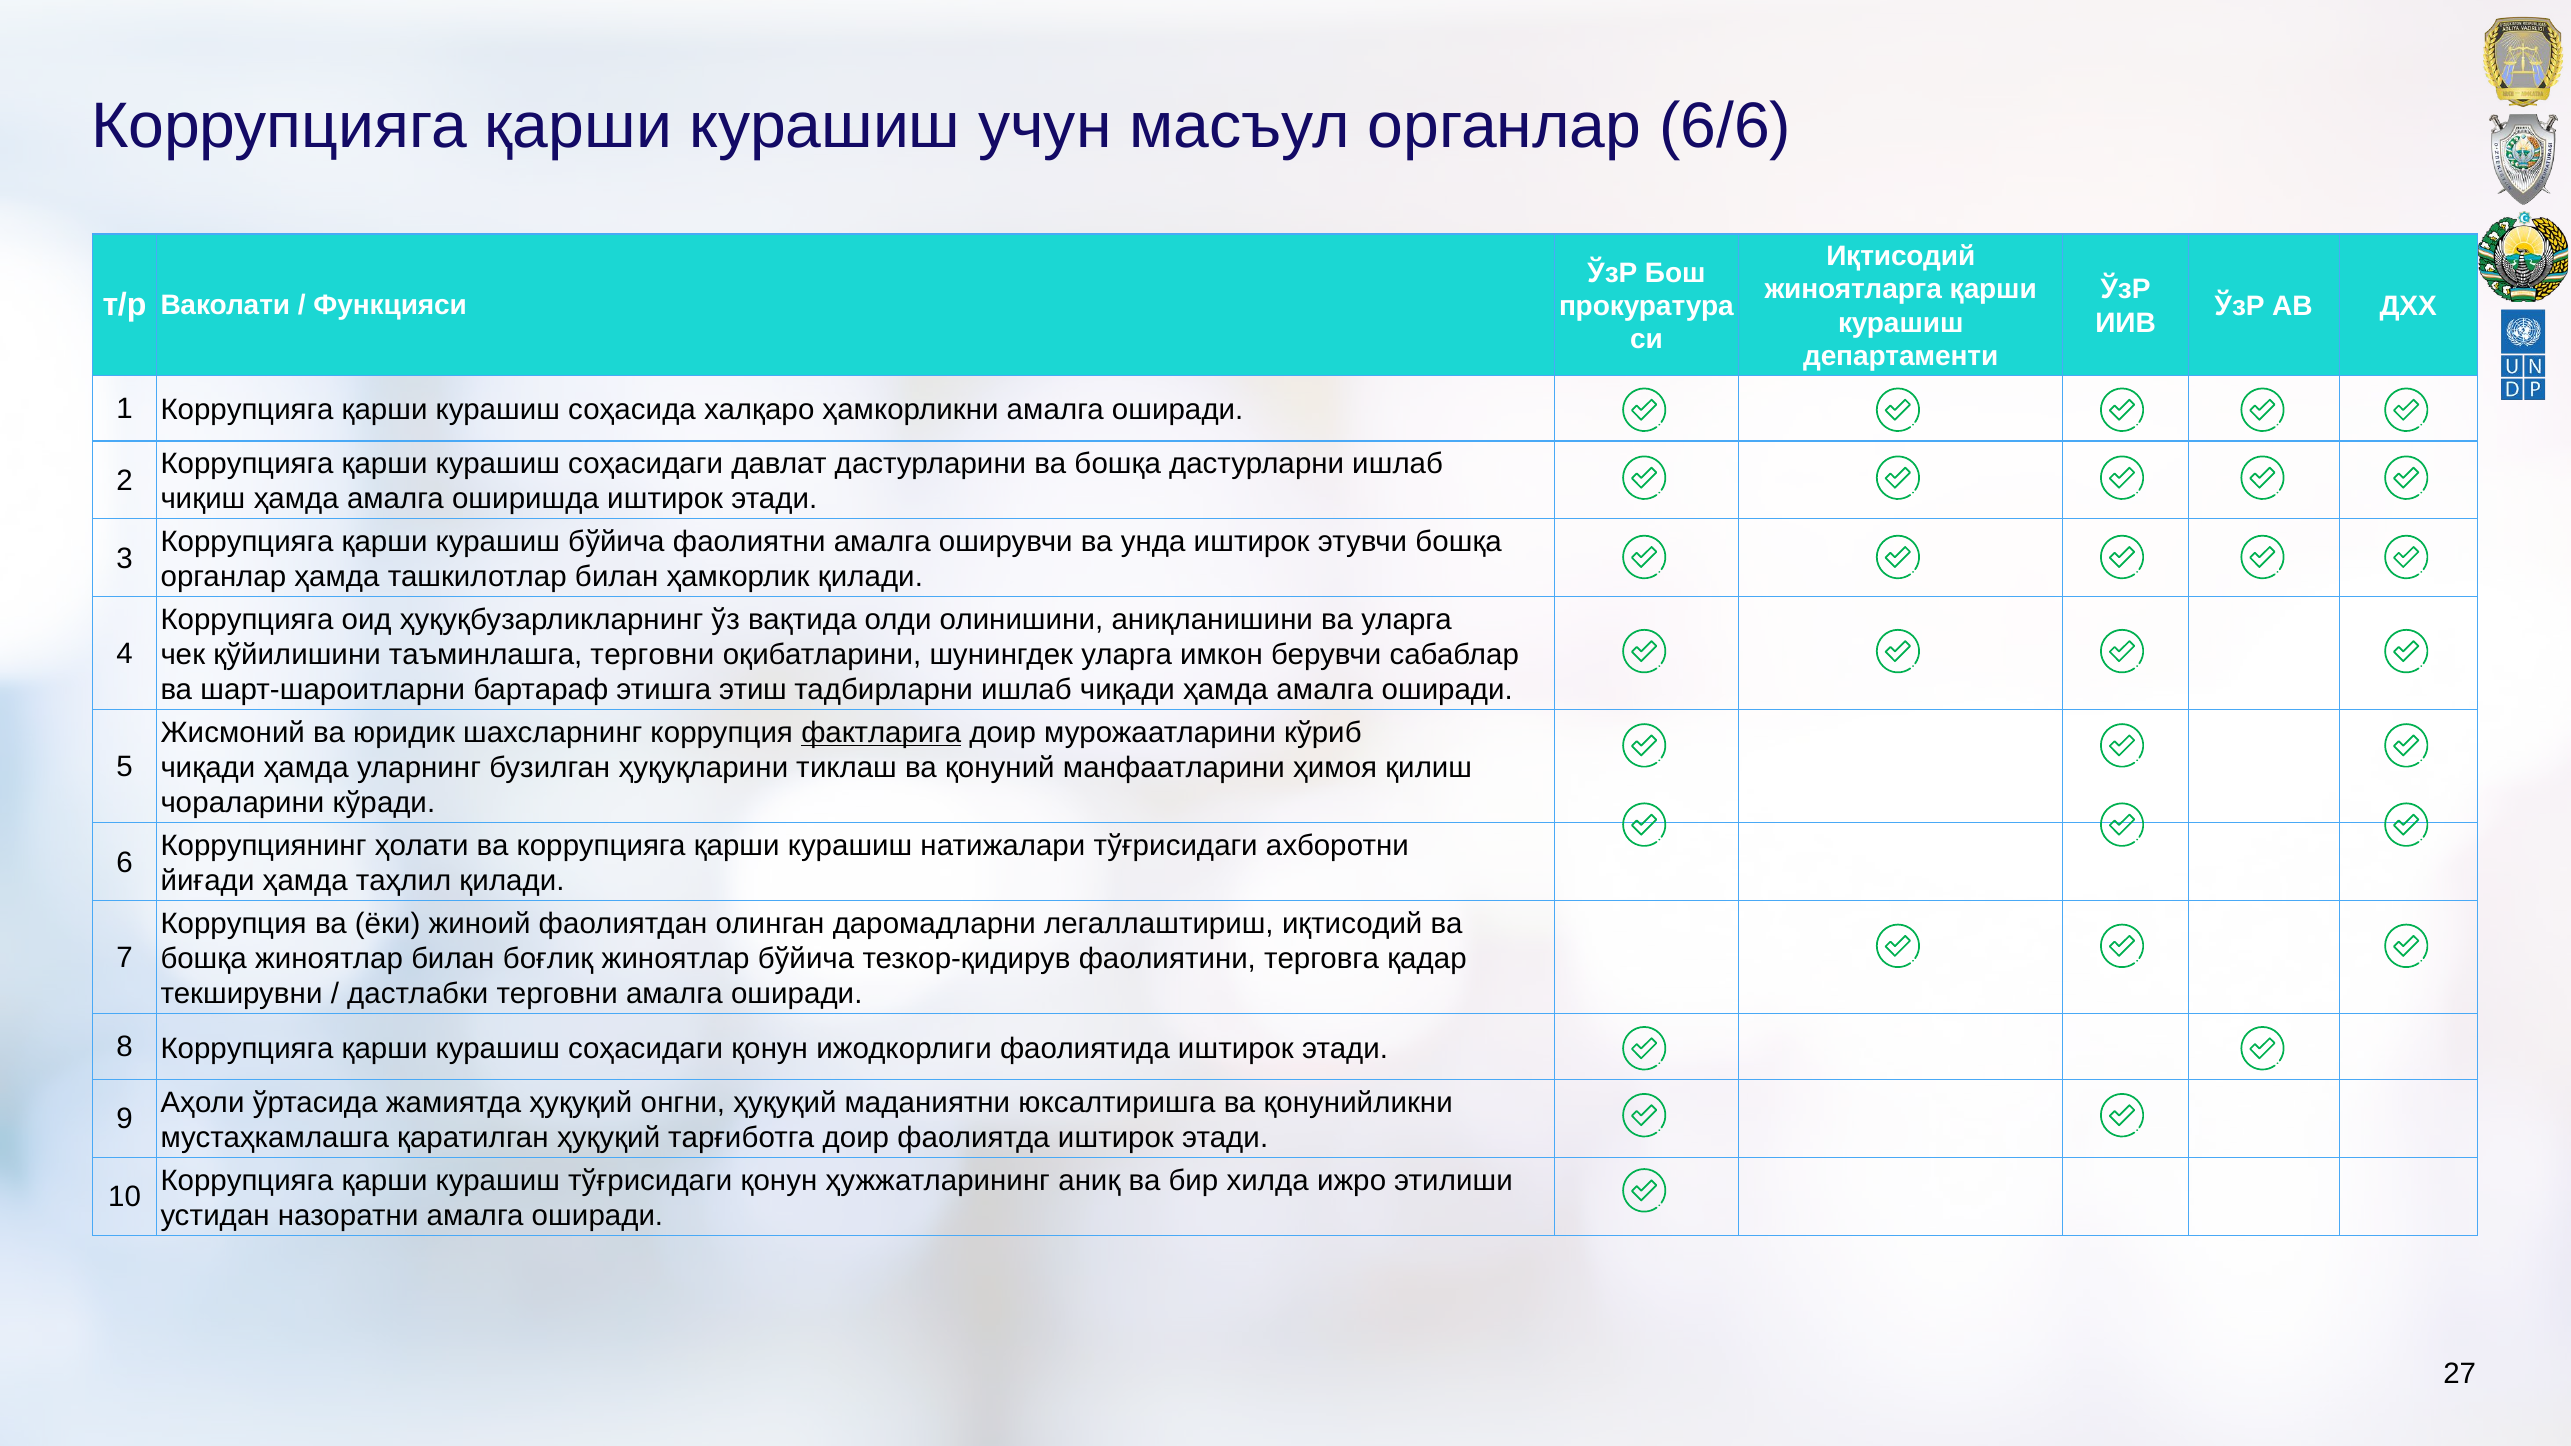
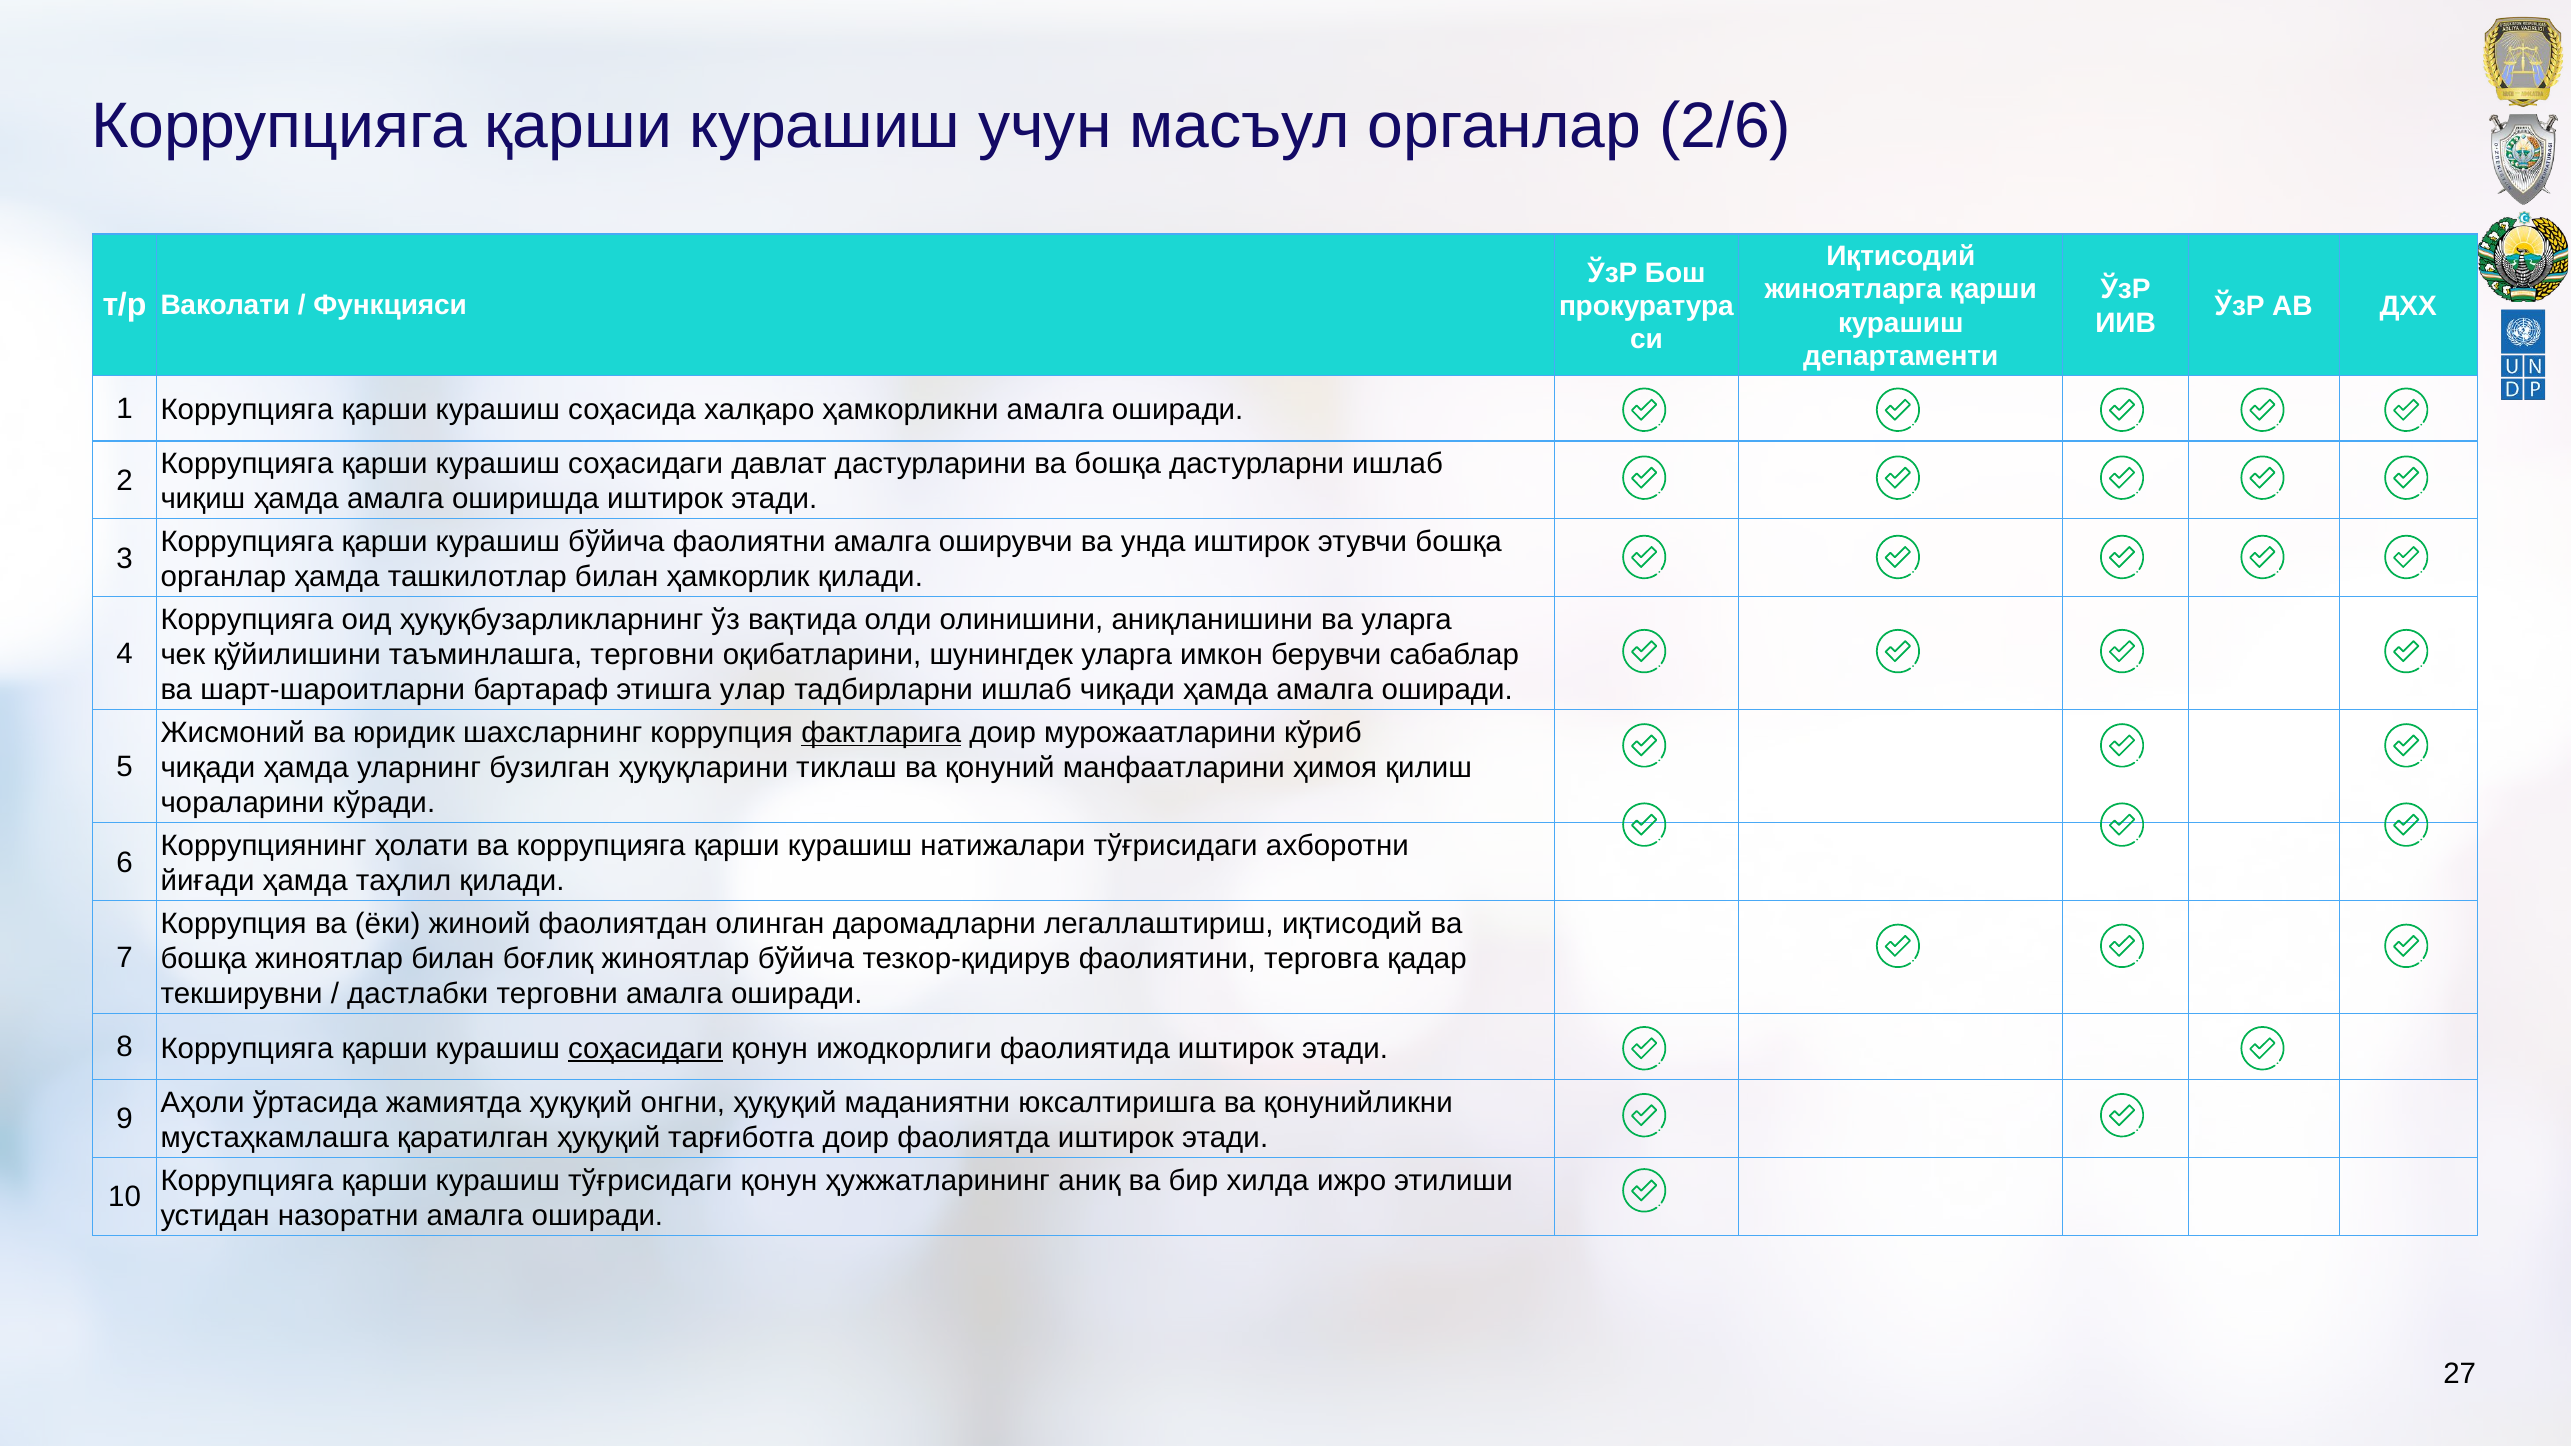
6/6: 6/6 -> 2/6
этиш: этиш -> улар
соҳасидаги at (646, 1049) underline: none -> present
